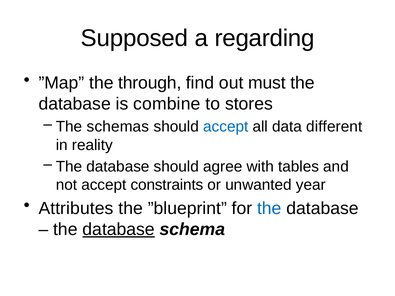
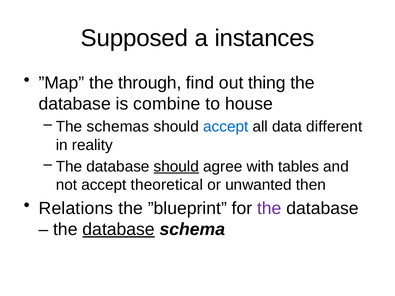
regarding: regarding -> instances
must: must -> thing
stores: stores -> house
should at (176, 167) underline: none -> present
constraints: constraints -> theoretical
year: year -> then
Attributes: Attributes -> Relations
the at (269, 208) colour: blue -> purple
